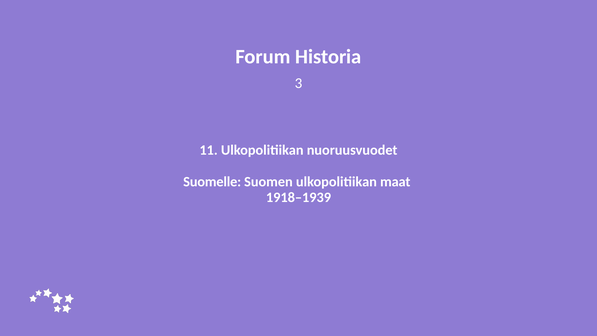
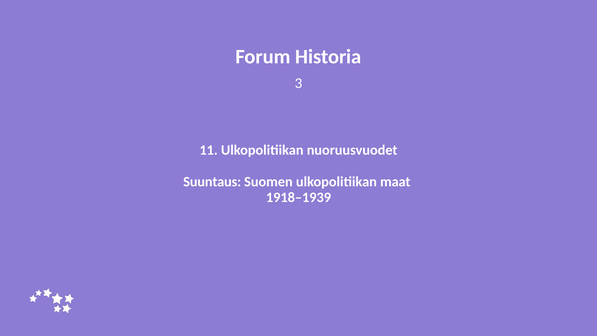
Suomelle: Suomelle -> Suuntaus
